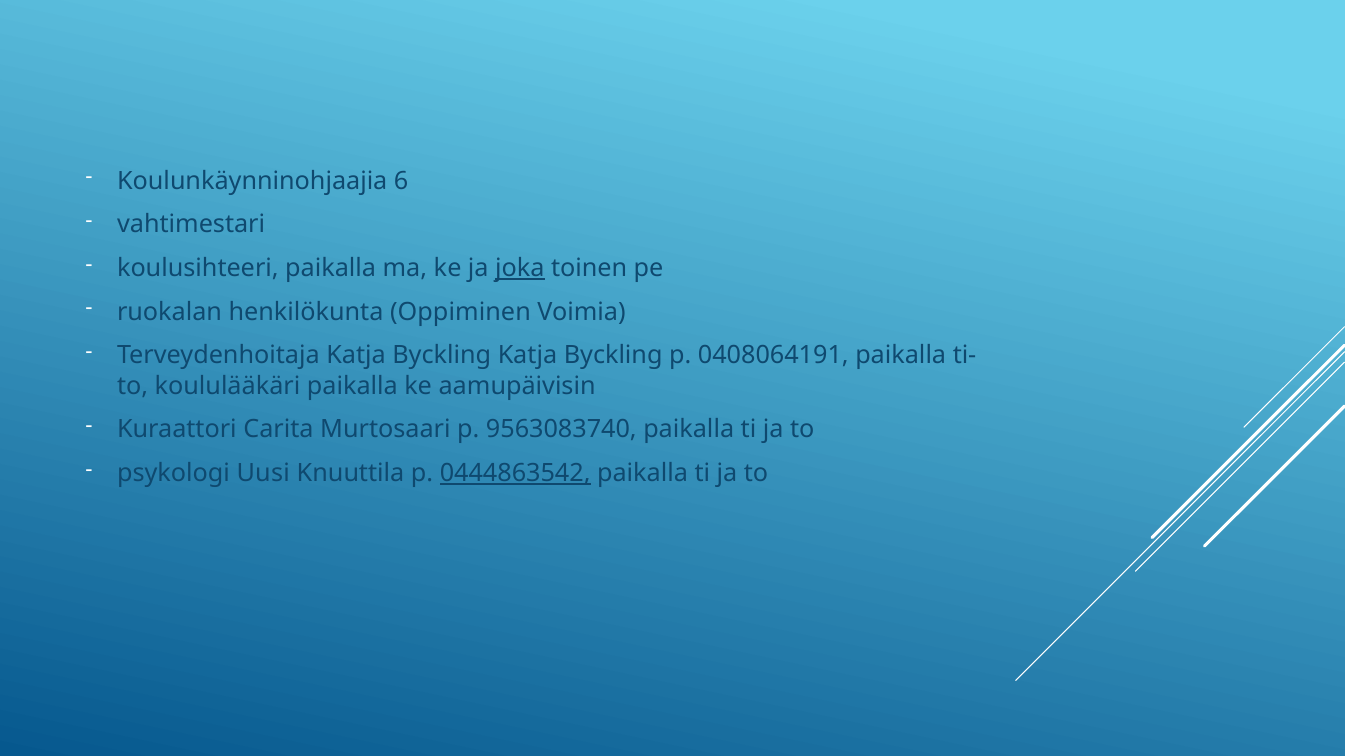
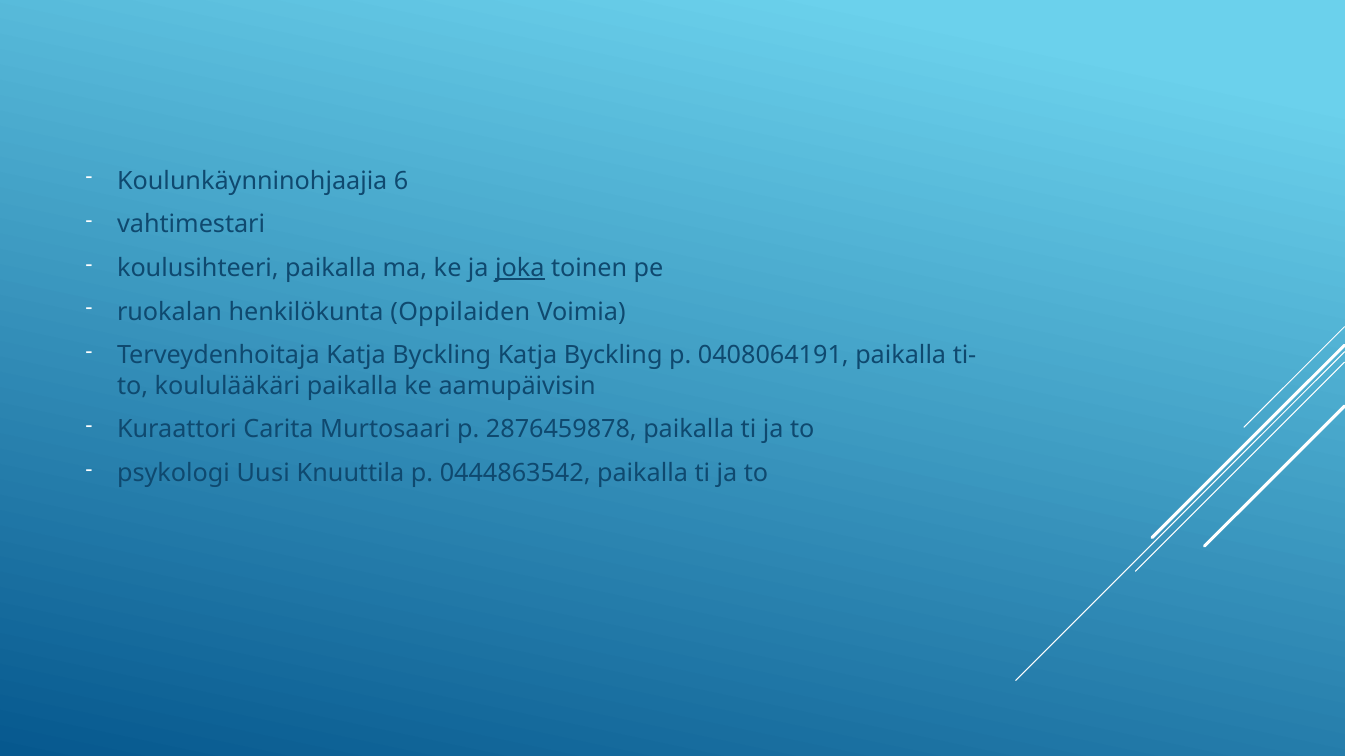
Oppiminen: Oppiminen -> Oppilaiden
9563083740: 9563083740 -> 2876459878
0444863542 underline: present -> none
